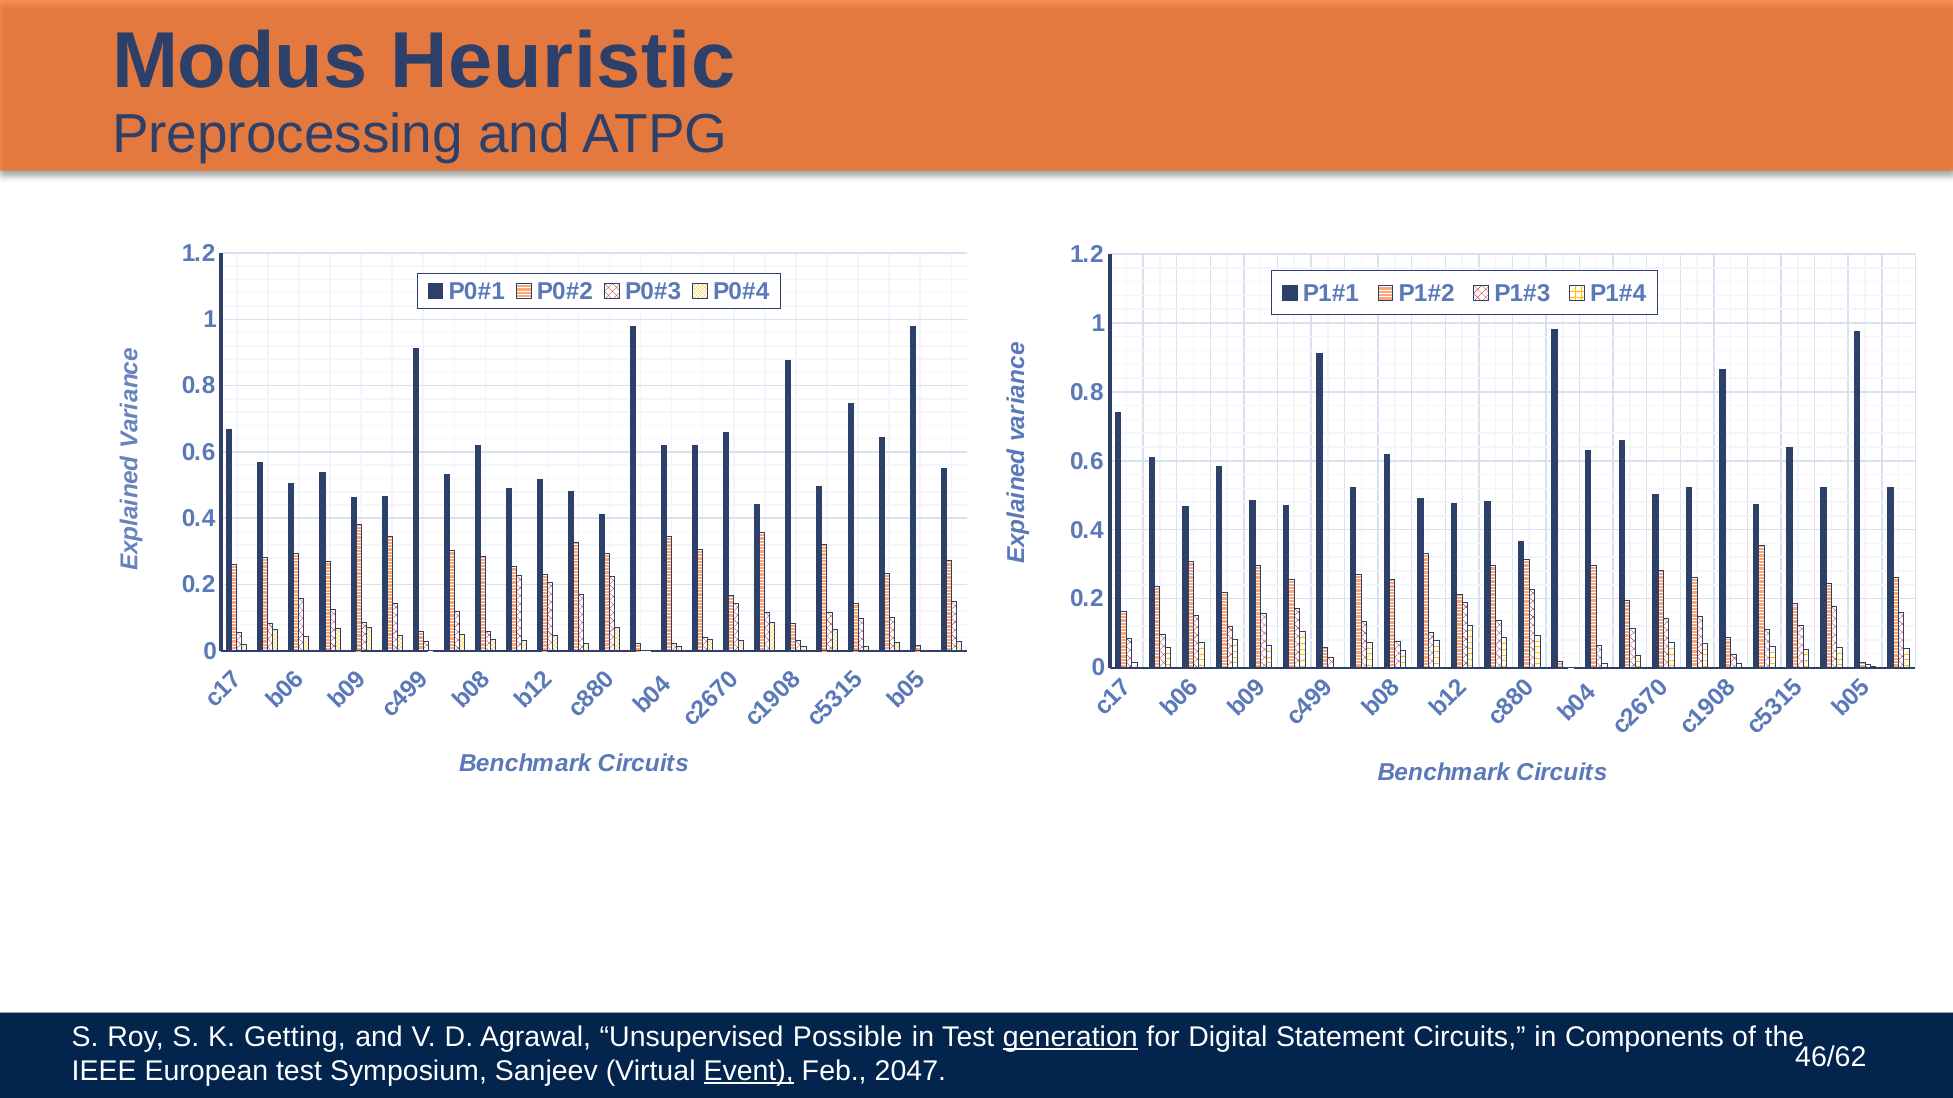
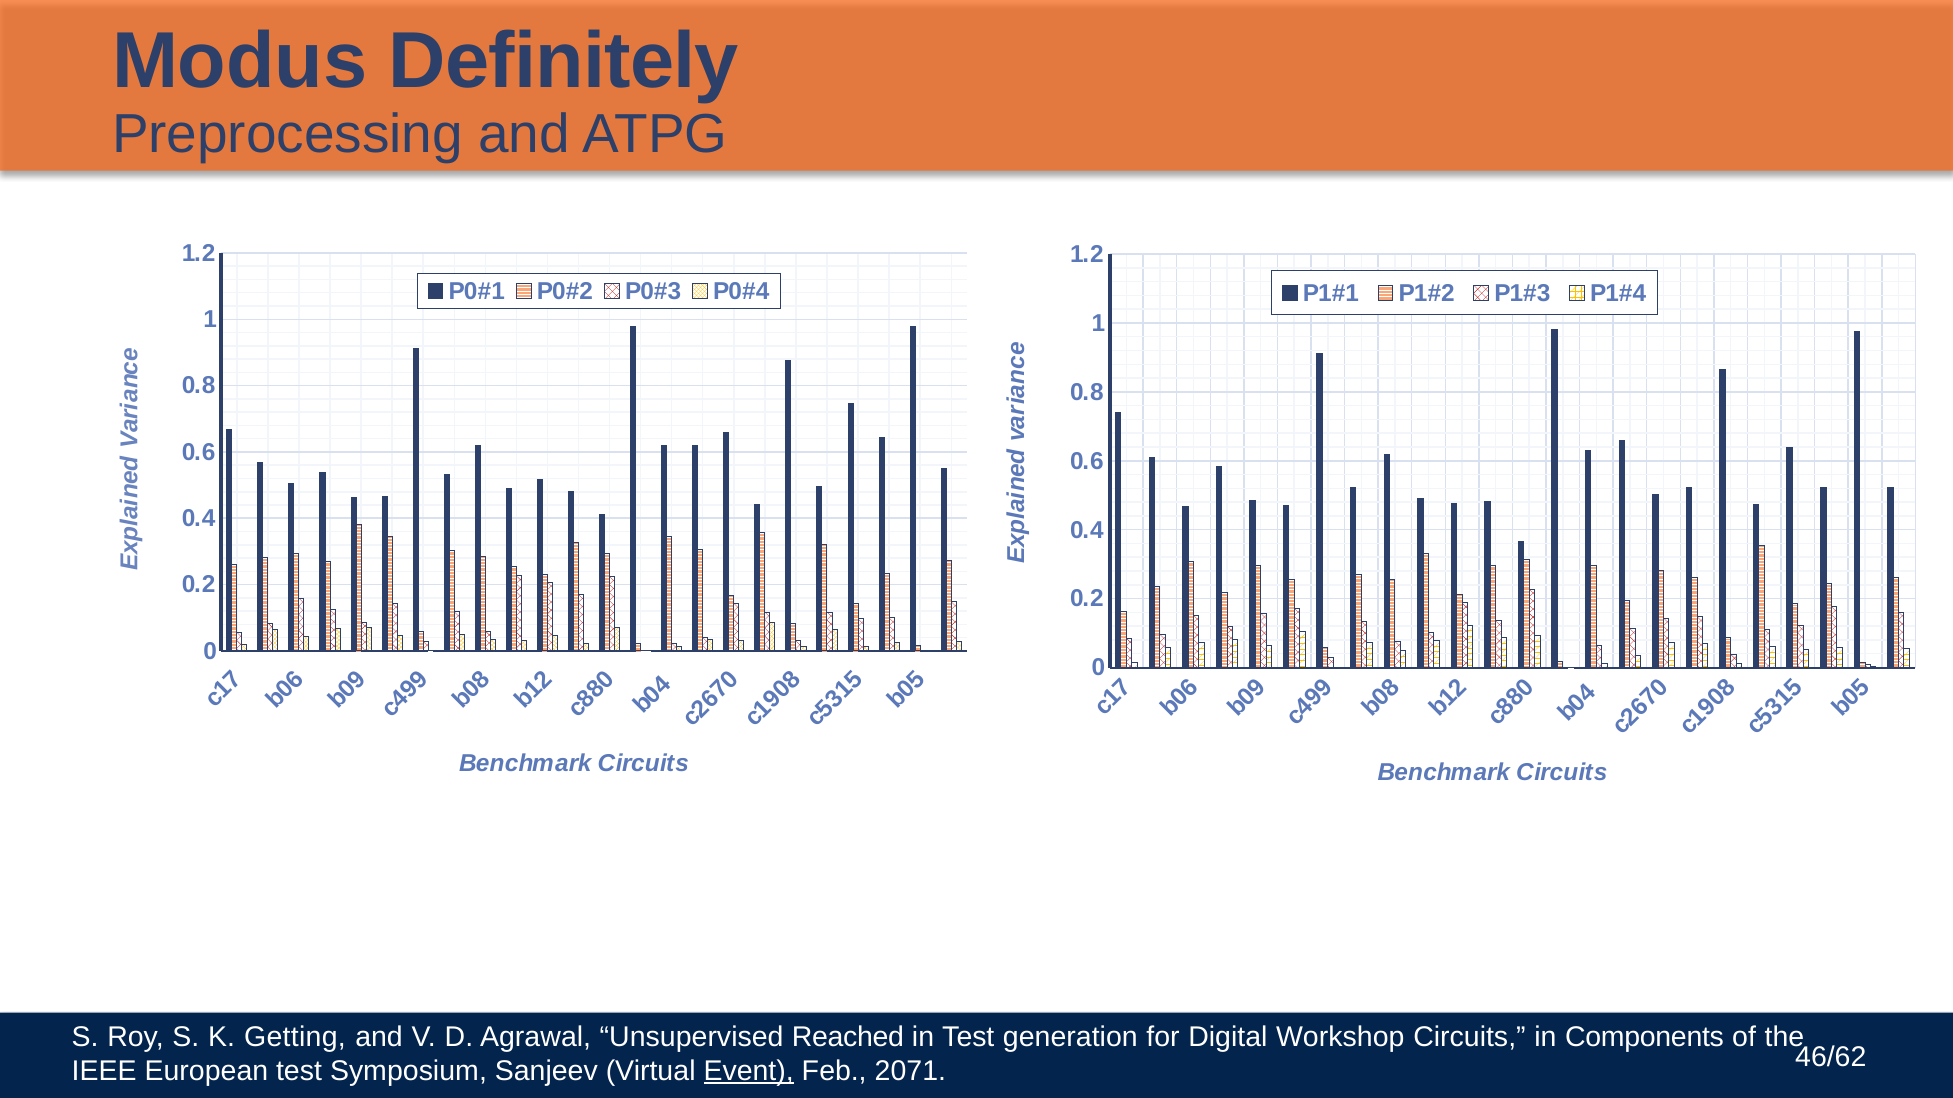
Heuristic: Heuristic -> Definitely
Possible: Possible -> Reached
generation underline: present -> none
Statement: Statement -> Workshop
2047: 2047 -> 2071
